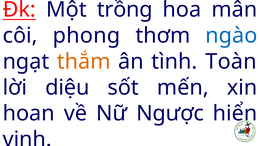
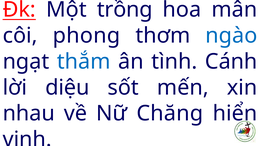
thắm colour: orange -> blue
Toàn: Toàn -> Cánh
hoan: hoan -> nhau
Ngược: Ngược -> Chăng
